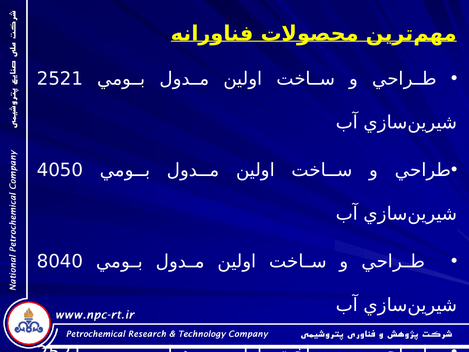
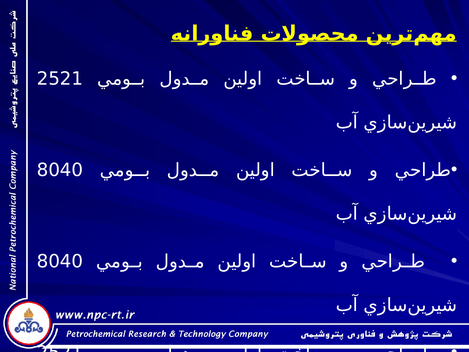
4050 at (60, 170): 4050 -> 8040
